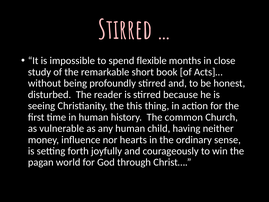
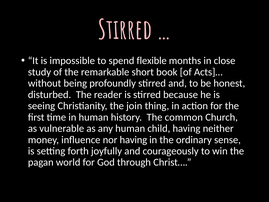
this: this -> join
nor hearts: hearts -> having
